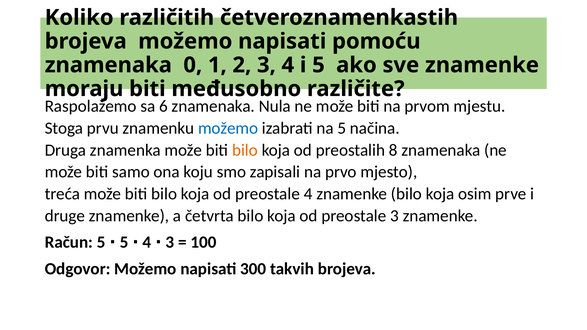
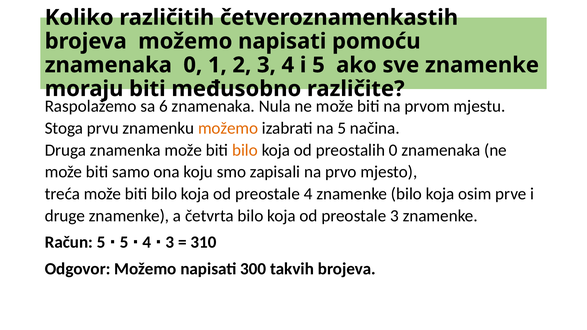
možemo at (228, 128) colour: blue -> orange
preostalih 8: 8 -> 0
100: 100 -> 310
